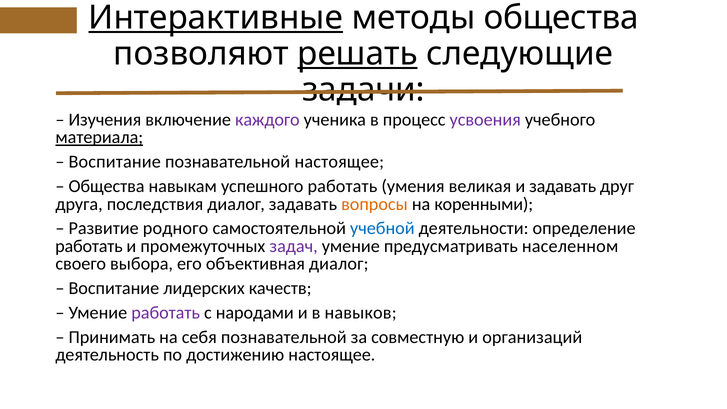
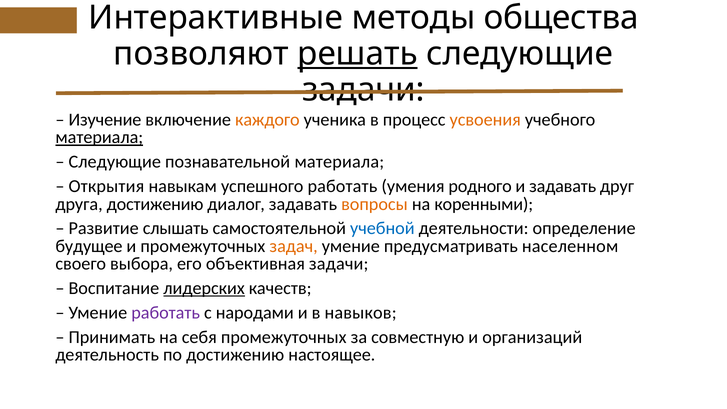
Интерактивные underline: present -> none
Изучения: Изучения -> Изучение
каждого colour: purple -> orange
усвоения colour: purple -> orange
Воспитание at (115, 162): Воспитание -> Следующие
познавательной настоящее: настоящее -> материала
Общества at (107, 186): Общества -> Открытия
великая: великая -> родного
друга последствия: последствия -> достижению
родного: родного -> слышать
работать at (89, 246): работать -> будущее
задач colour: purple -> orange
объективная диалог: диалог -> задачи
лидерских underline: none -> present
себя познавательной: познавательной -> промежуточных
